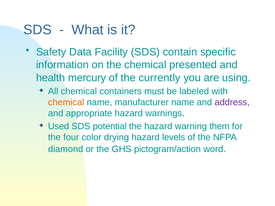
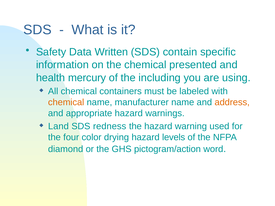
Facility: Facility -> Written
currently: currently -> including
address colour: purple -> orange
Used: Used -> Land
potential: potential -> redness
them: them -> used
